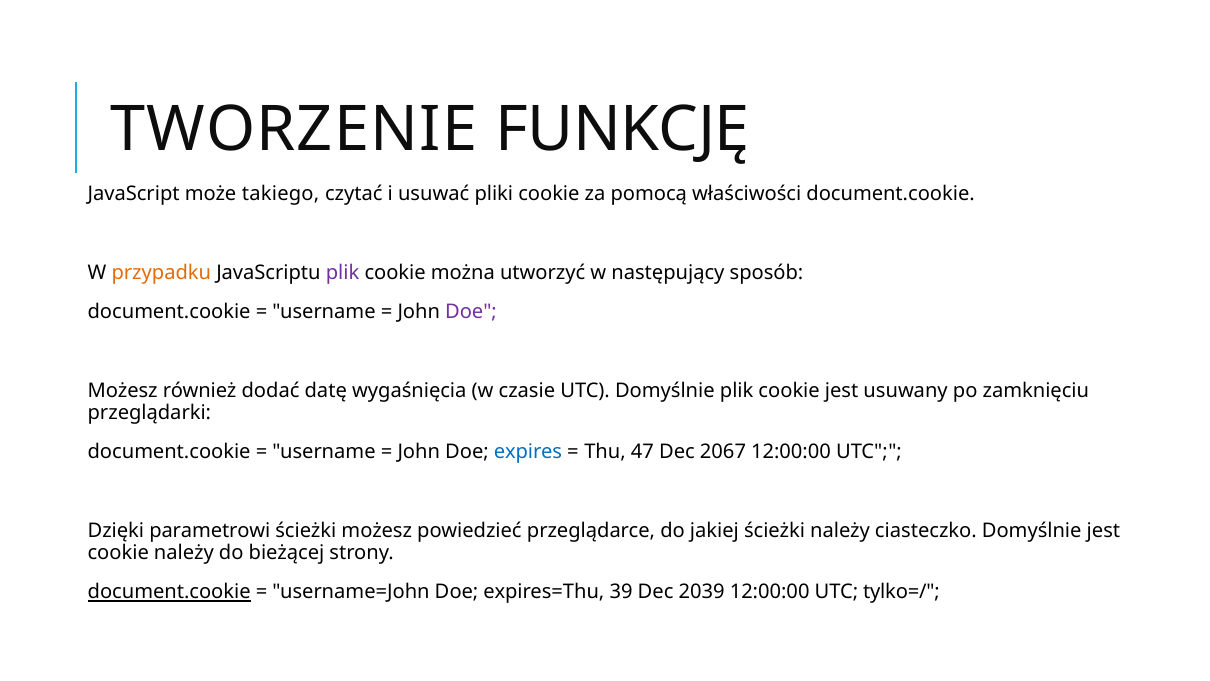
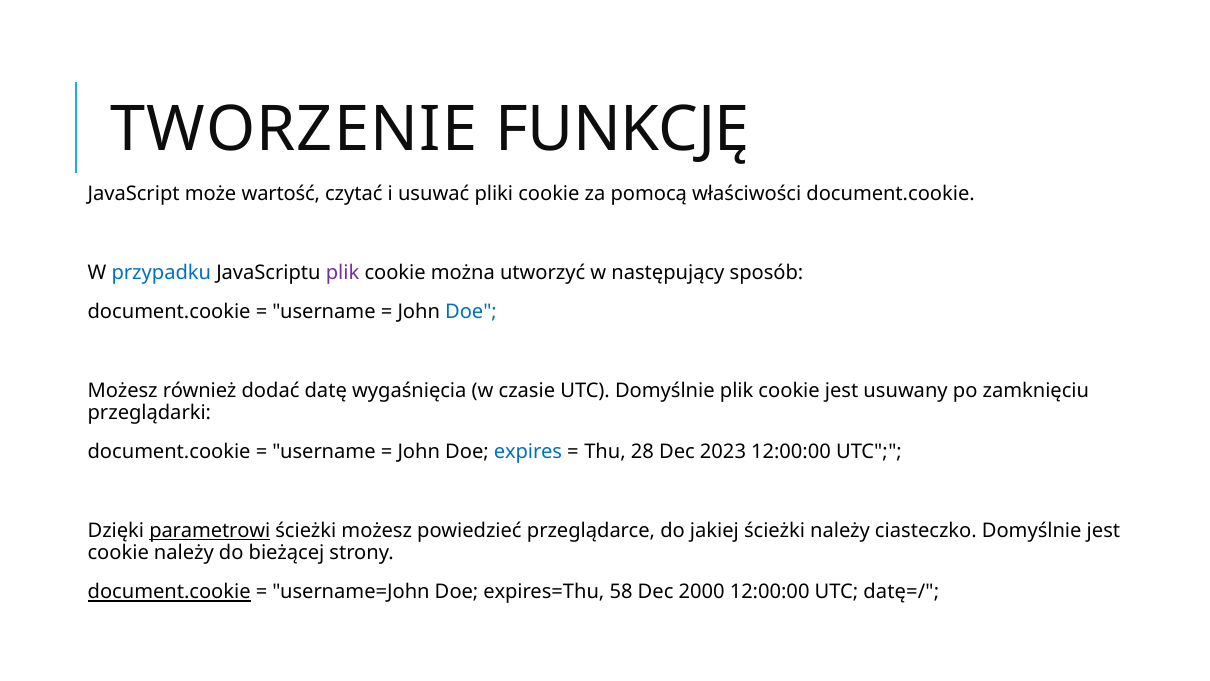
takiego: takiego -> wartość
przypadku colour: orange -> blue
Doe at (471, 312) colour: purple -> blue
47: 47 -> 28
2067: 2067 -> 2023
parametrowi underline: none -> present
39: 39 -> 58
2039: 2039 -> 2000
tylko=/: tylko=/ -> datę=/
